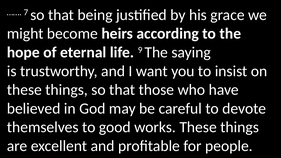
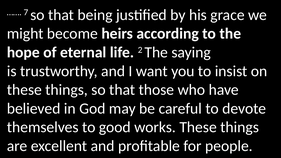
9: 9 -> 2
